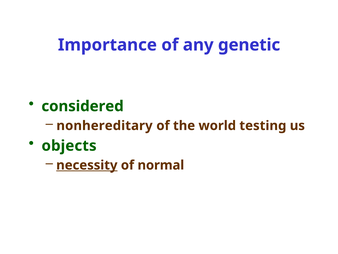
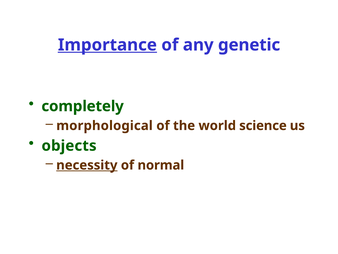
Importance underline: none -> present
considered: considered -> completely
nonhereditary: nonhereditary -> morphological
testing: testing -> science
